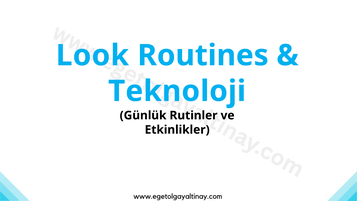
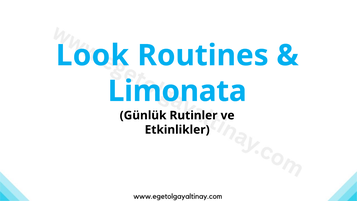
Teknoloji: Teknoloji -> Limonata
